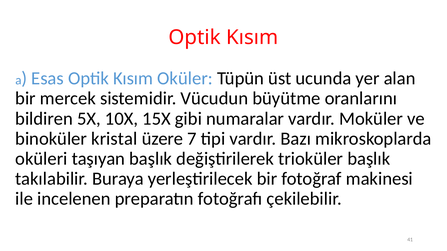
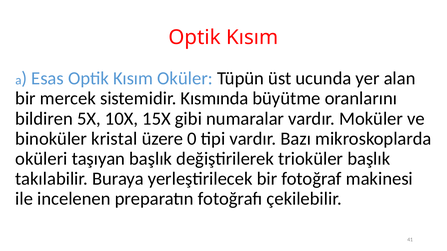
Vücudun: Vücudun -> Kısmında
7: 7 -> 0
